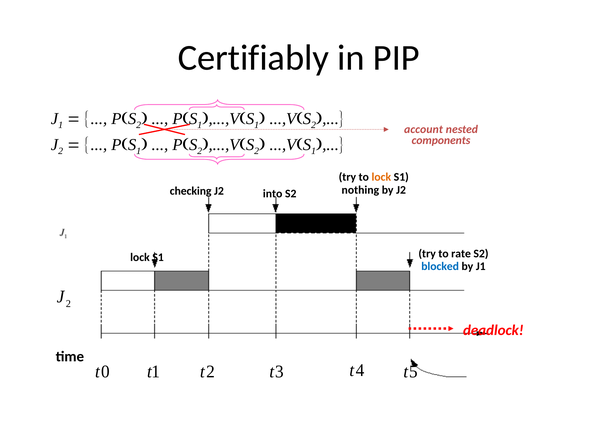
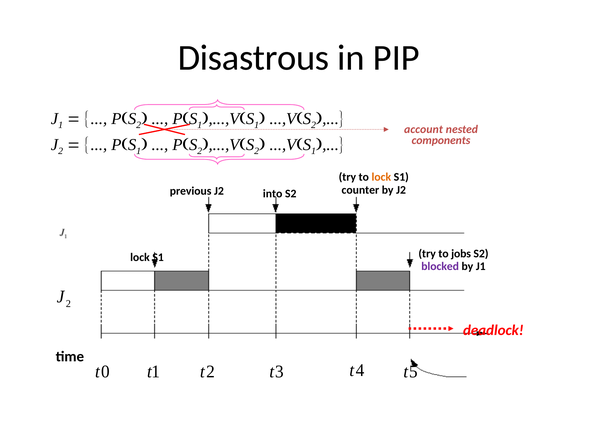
Certifiably: Certifiably -> Disastrous
nothing: nothing -> counter
checking: checking -> previous
rate: rate -> jobs
blocked colour: blue -> purple
